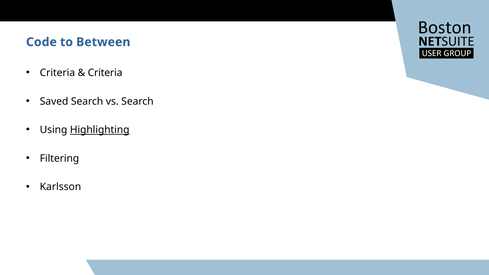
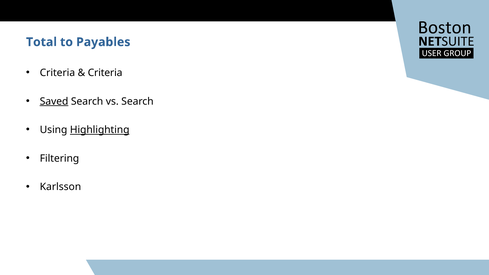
Code: Code -> Total
Between: Between -> Payables
Saved underline: none -> present
